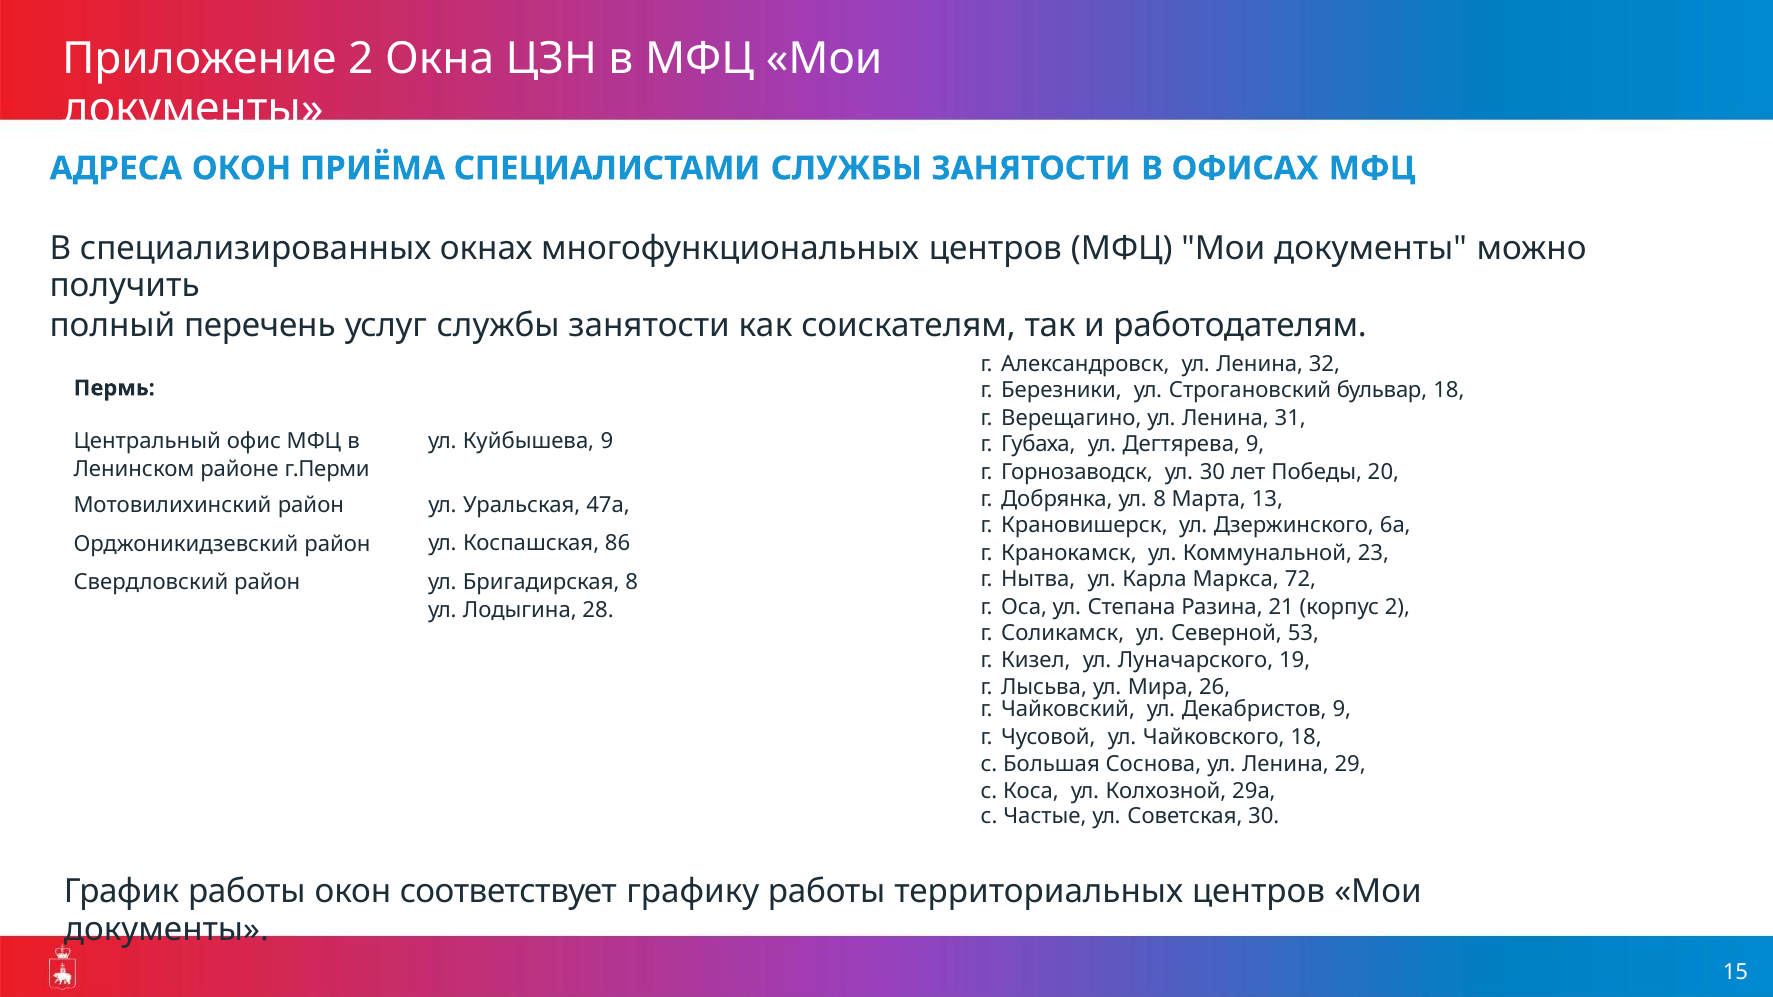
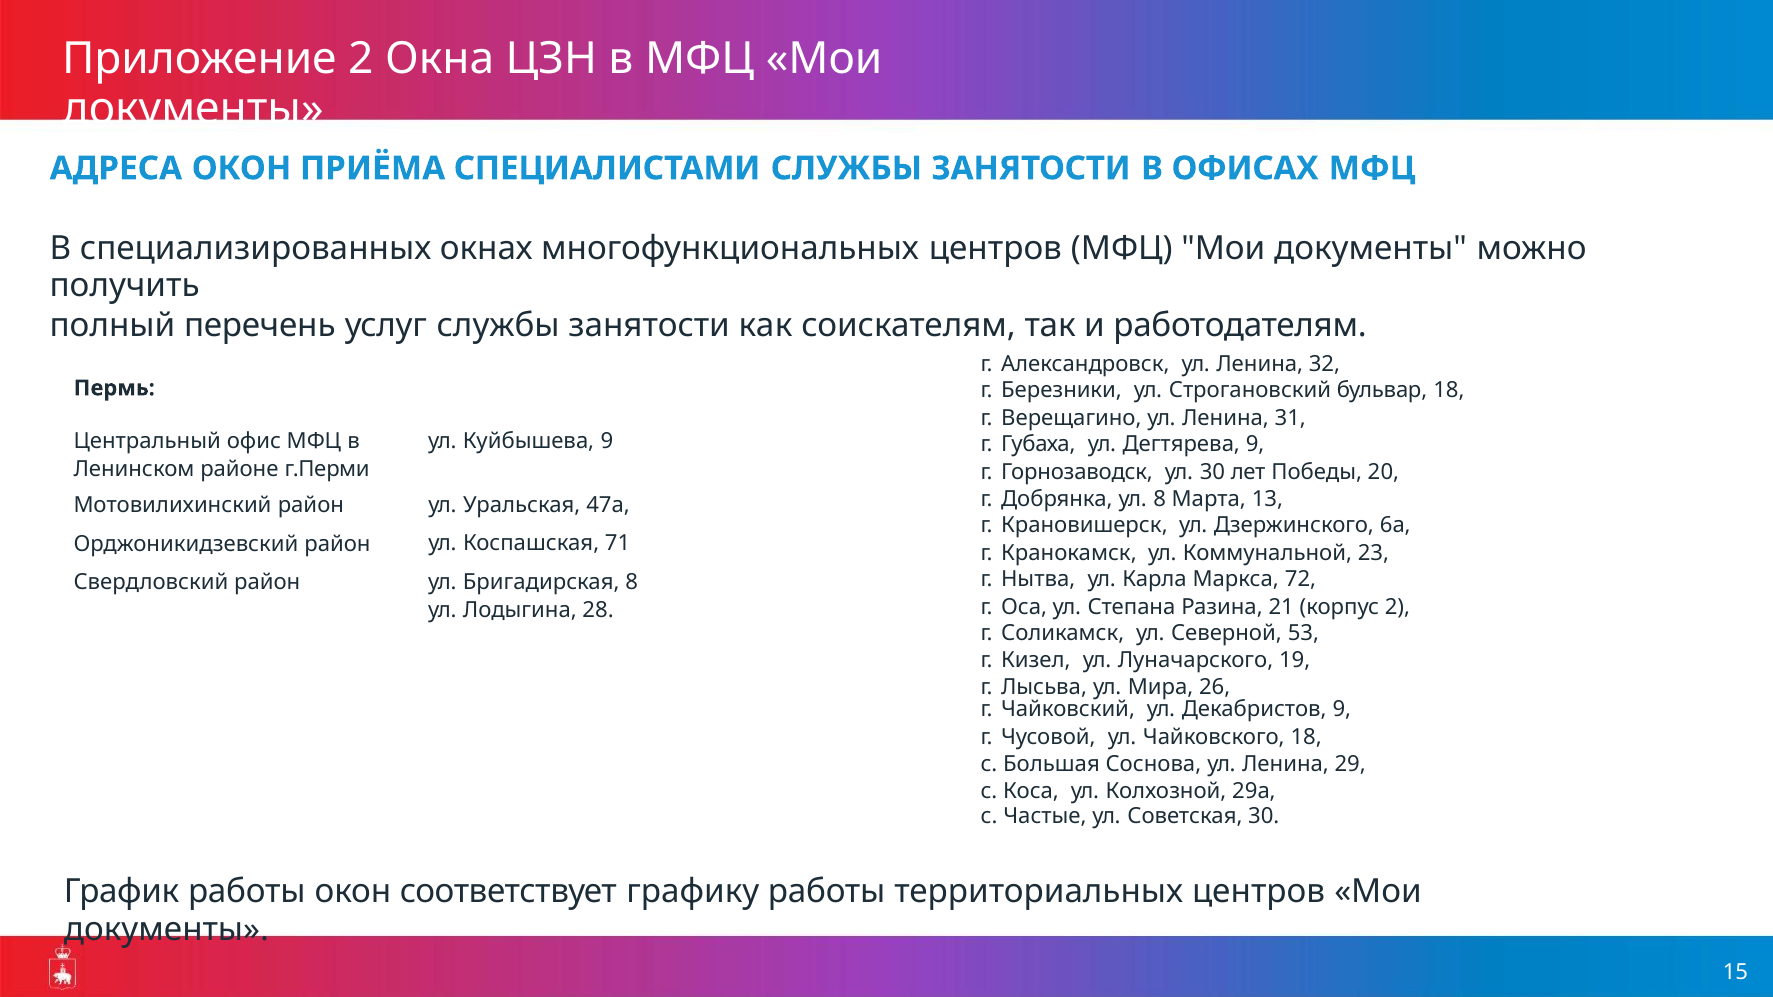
86: 86 -> 71
